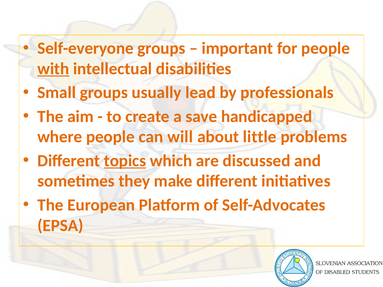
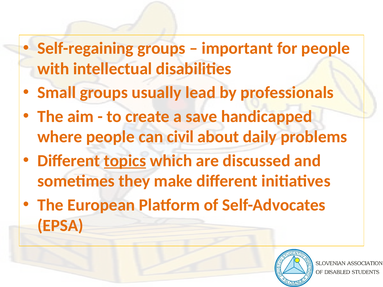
Self-everyone: Self-everyone -> Self-regaining
with underline: present -> none
will: will -> civil
little: little -> daily
